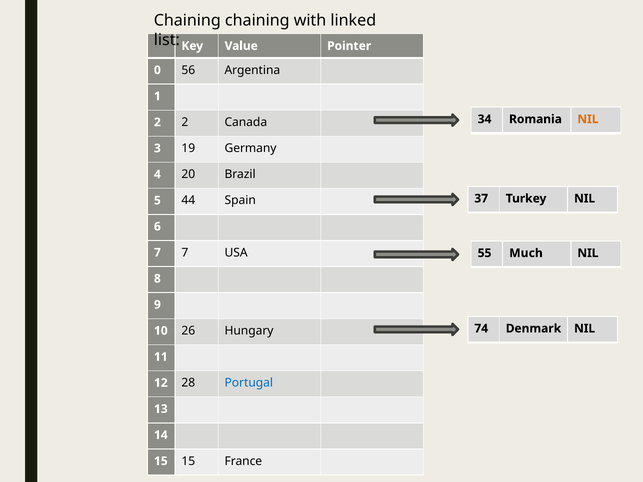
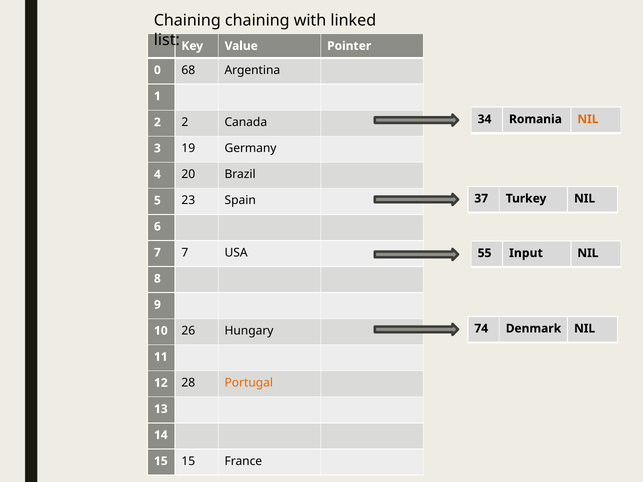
56: 56 -> 68
44: 44 -> 23
Much: Much -> Input
Portugal colour: blue -> orange
